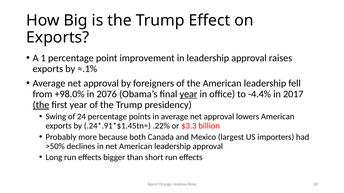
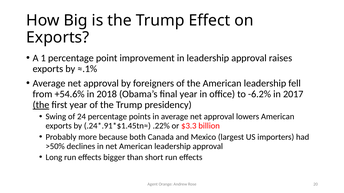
+98.0%: +98.0% -> +54.6%
2076: 2076 -> 2018
year at (188, 94) underline: present -> none
-4.4%: -4.4% -> -6.2%
